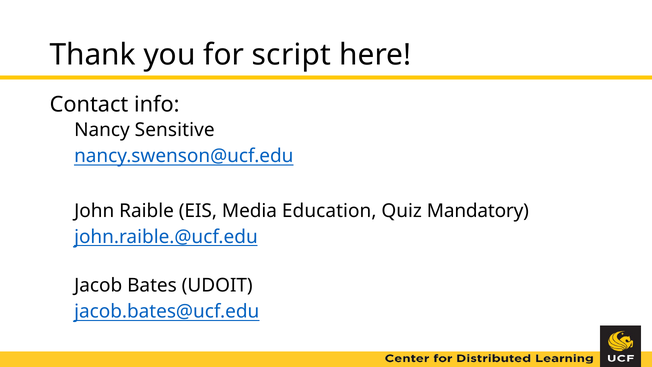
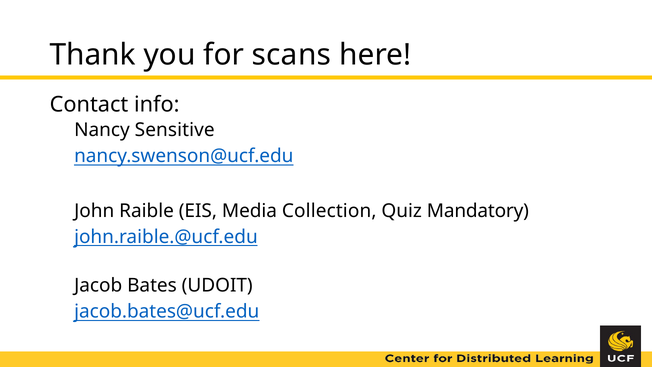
script: script -> scans
Education: Education -> Collection
